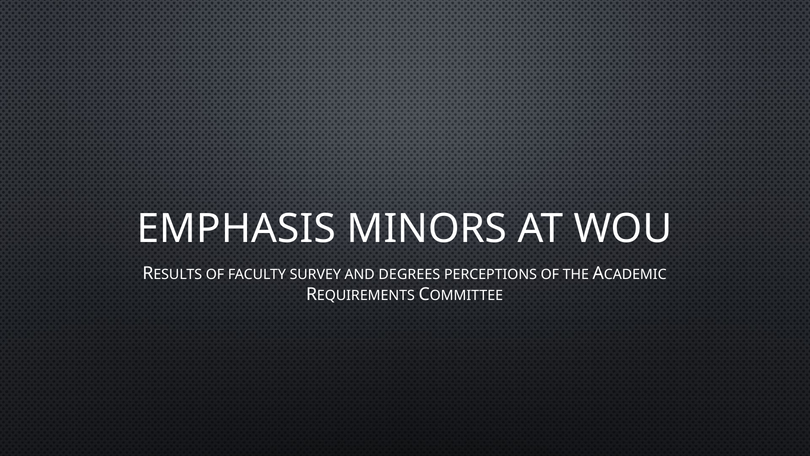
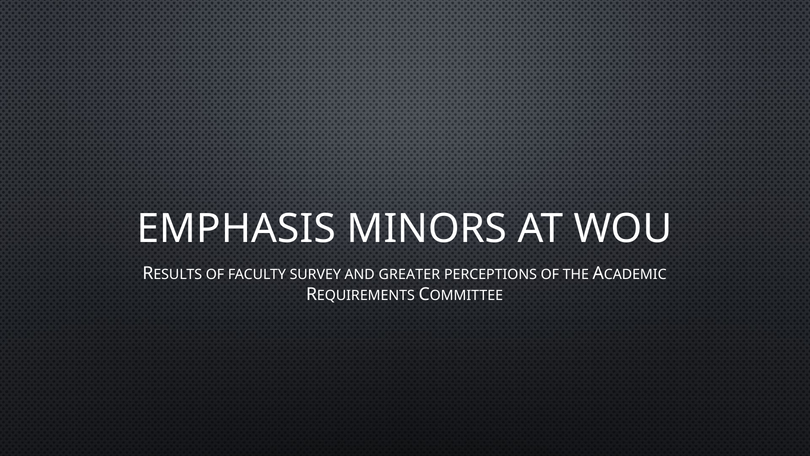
DEGREES: DEGREES -> GREATER
